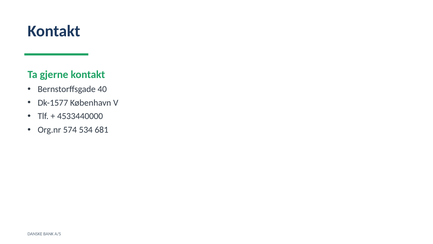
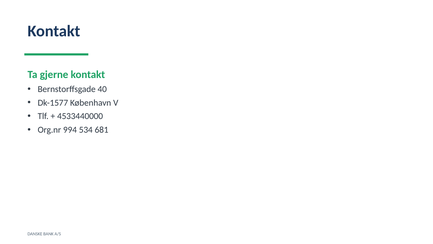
574: 574 -> 994
